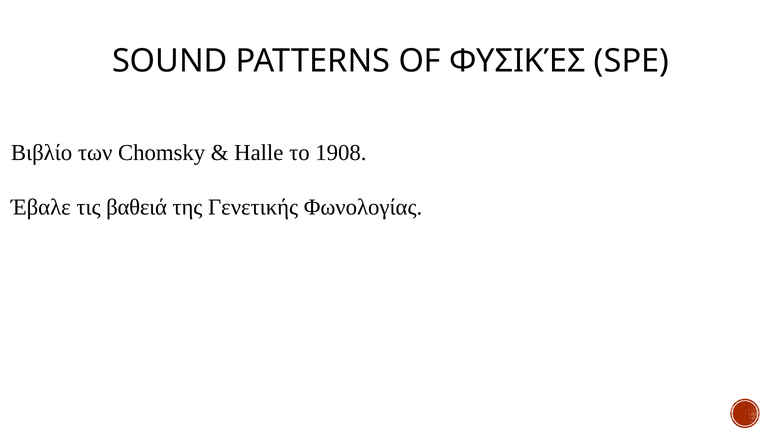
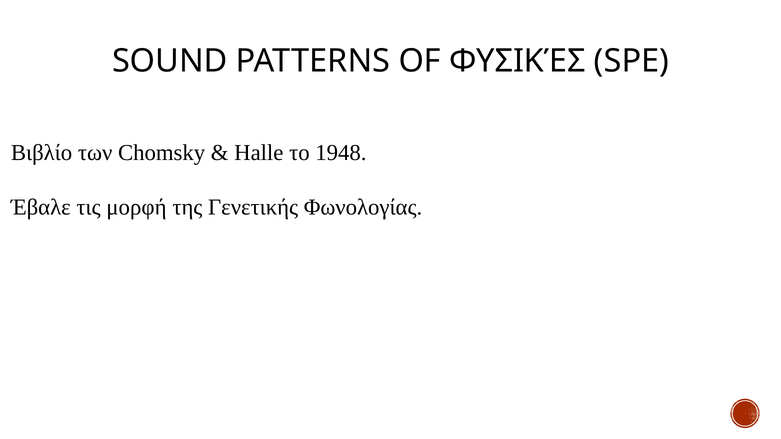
1908: 1908 -> 1948
βαθειά: βαθειά -> μορφή
